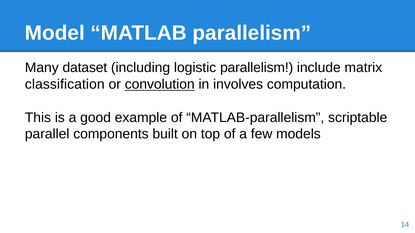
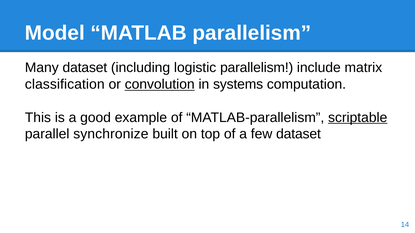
involves: involves -> systems
scriptable underline: none -> present
components: components -> synchronize
few models: models -> dataset
